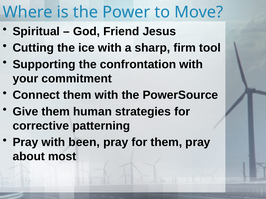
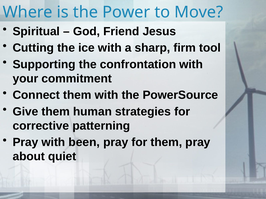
most: most -> quiet
